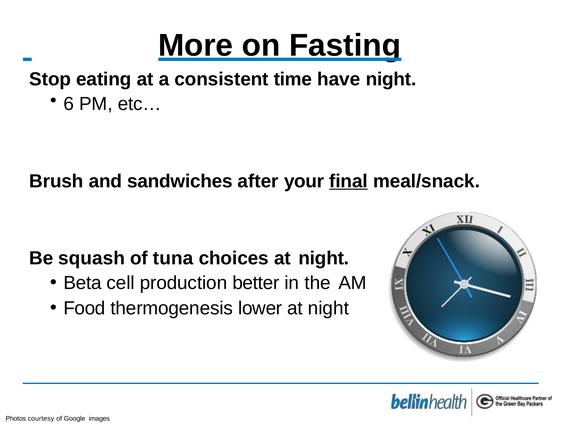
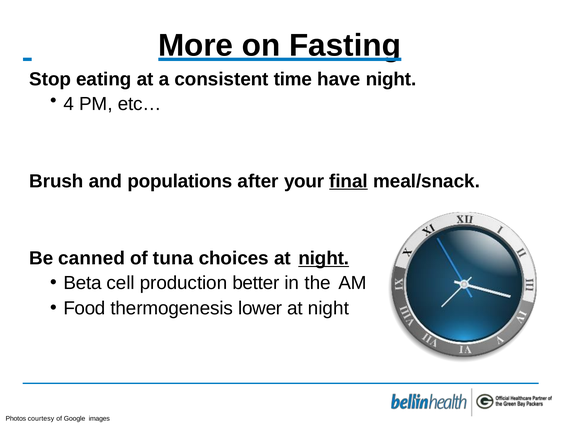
6: 6 -> 4
sandwiches: sandwiches -> populations
squash: squash -> canned
night at (324, 259) underline: none -> present
